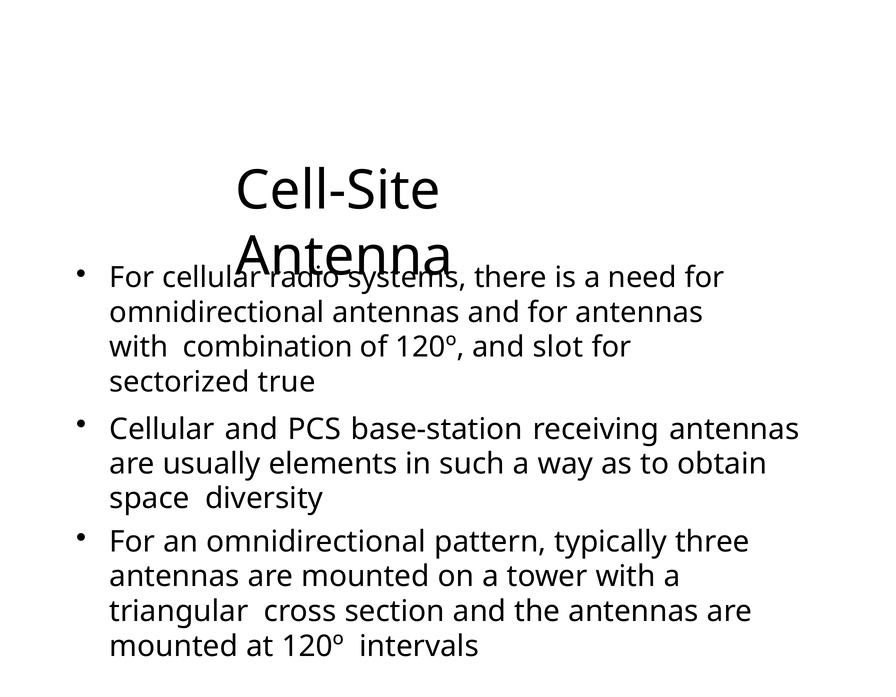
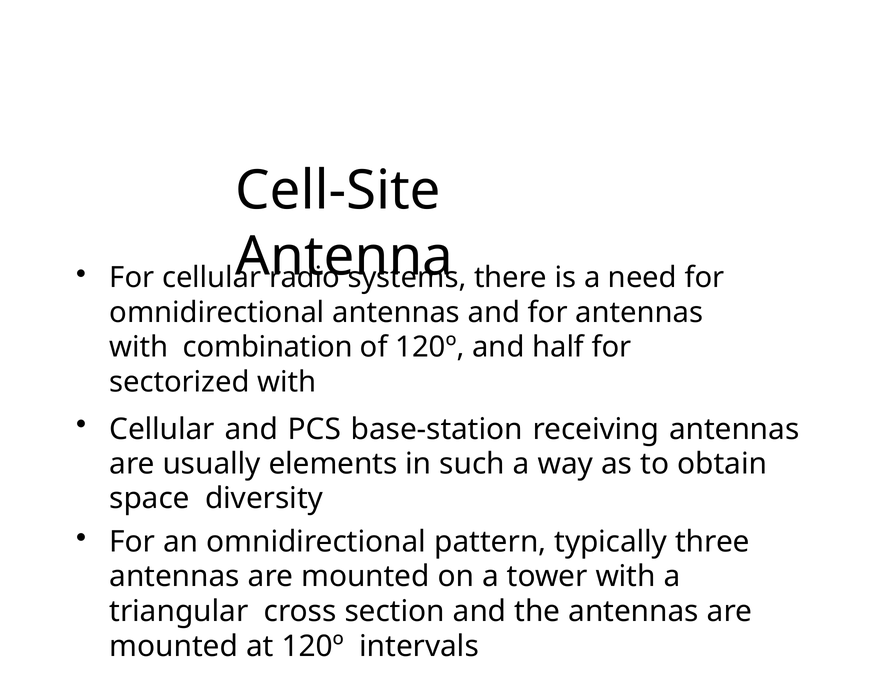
slot: slot -> half
sectorized true: true -> with
